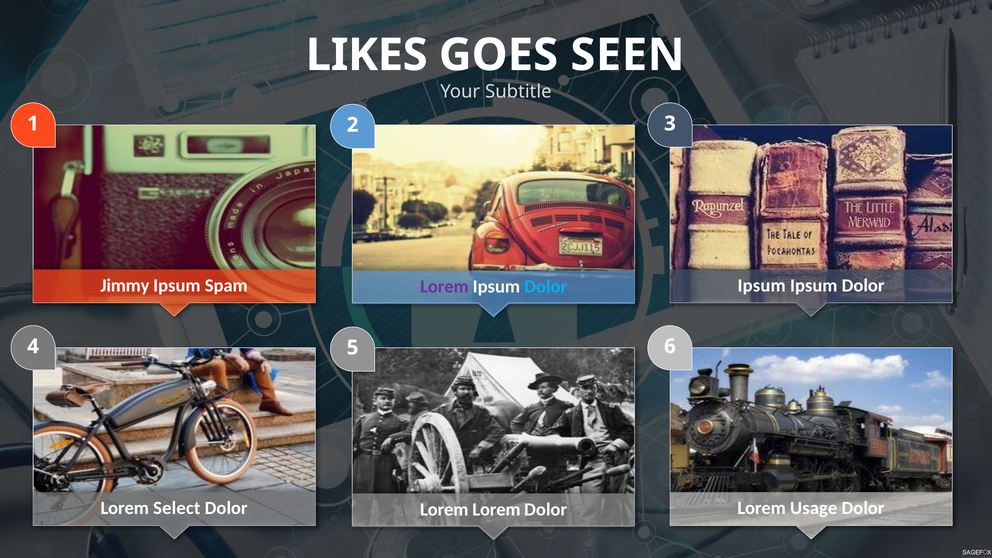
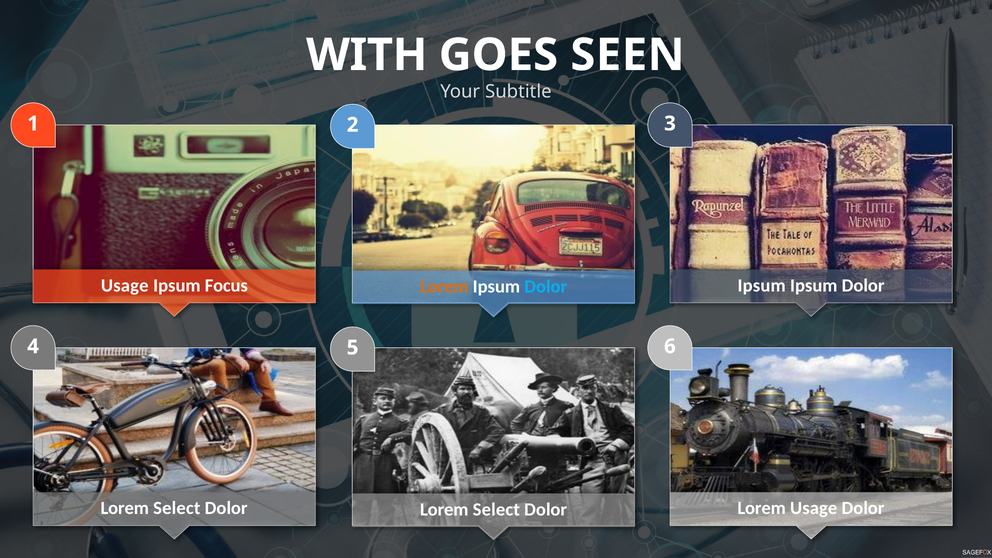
LIKES: LIKES -> WITH
Jimmy at (125, 285): Jimmy -> Usage
Spam: Spam -> Focus
Lorem at (444, 287) colour: purple -> orange
Lorem at (496, 510): Lorem -> Select
